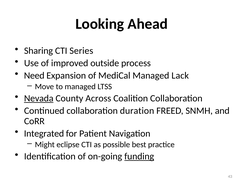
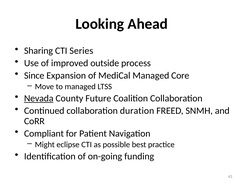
Need: Need -> Since
Lack: Lack -> Core
Across: Across -> Future
Integrated: Integrated -> Compliant
funding underline: present -> none
